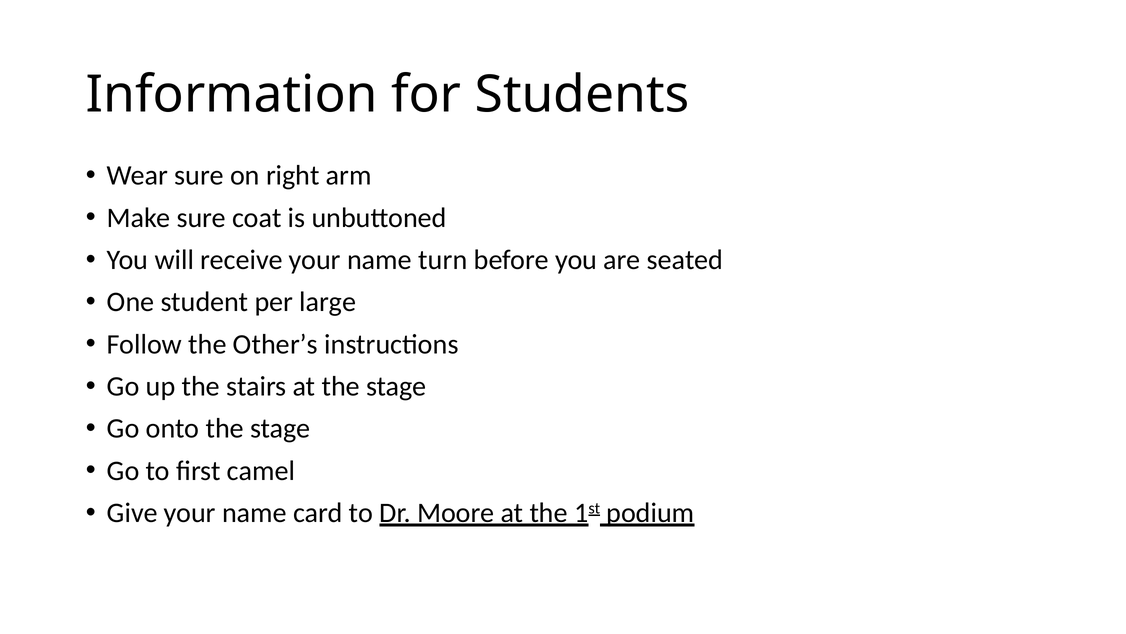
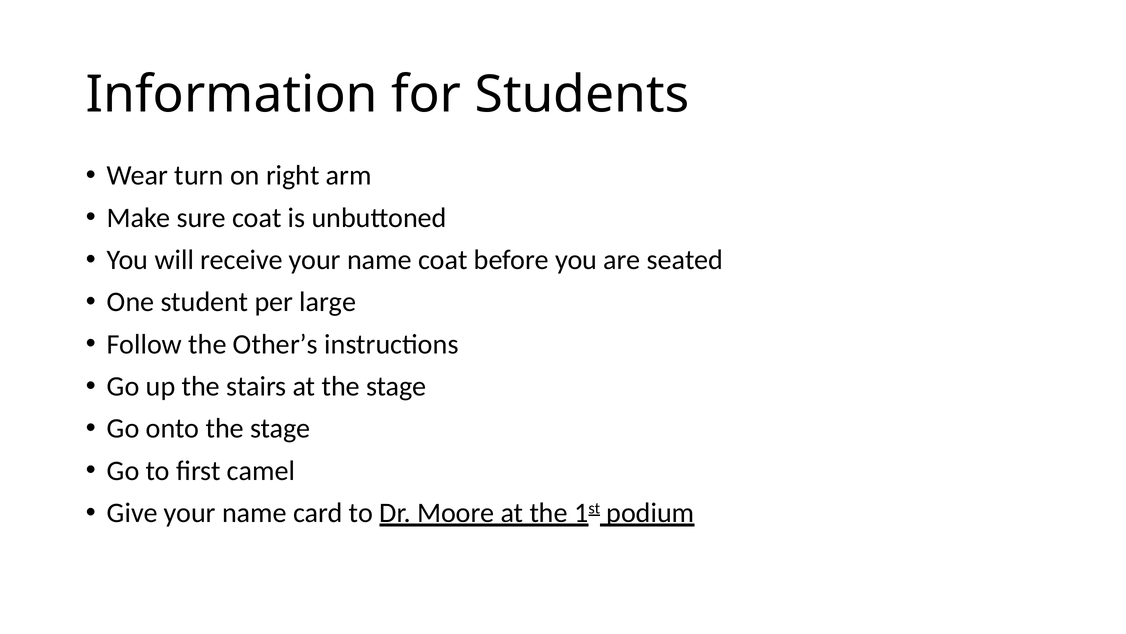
Wear sure: sure -> turn
name turn: turn -> coat
